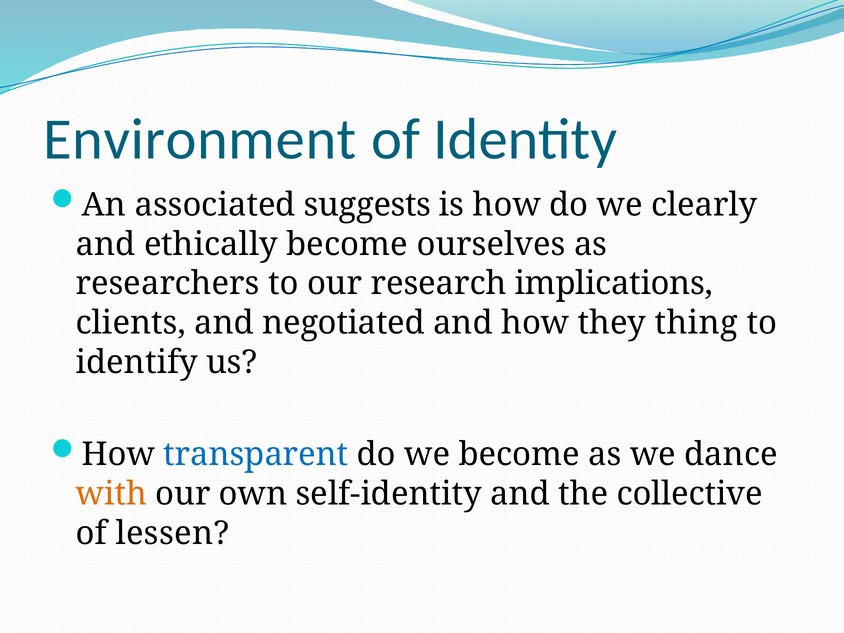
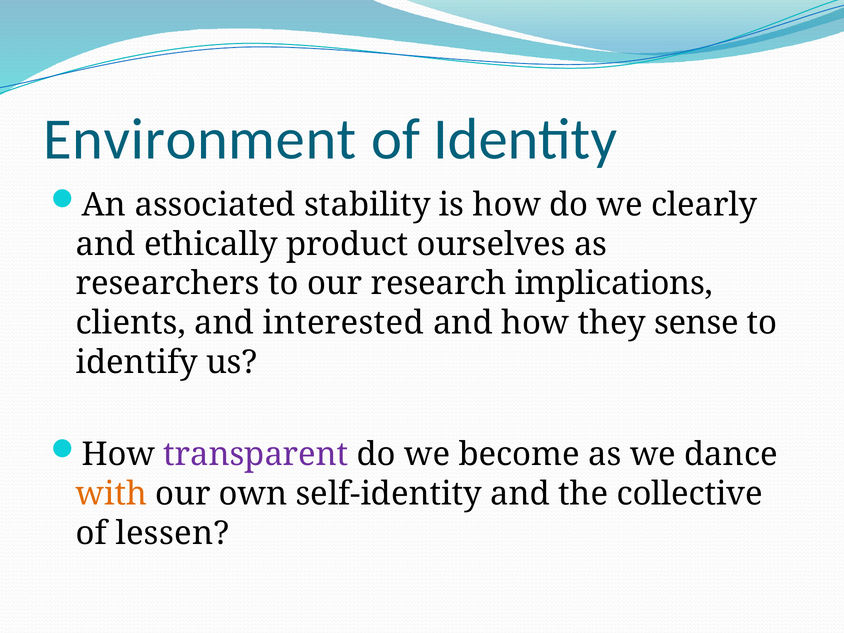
suggests: suggests -> stability
ethically become: become -> product
negotiated: negotiated -> interested
thing: thing -> sense
transparent colour: blue -> purple
